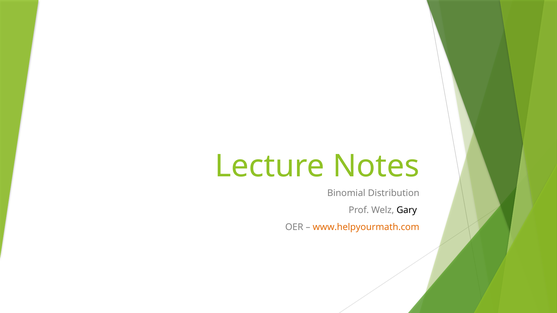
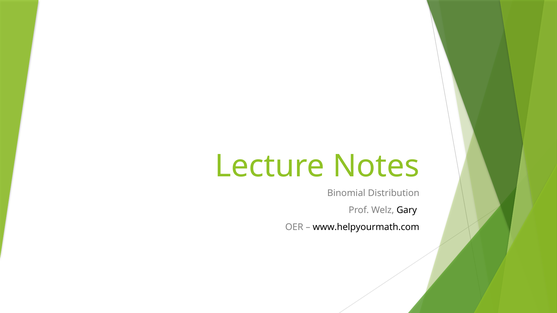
www.helpyourmath.com colour: orange -> black
